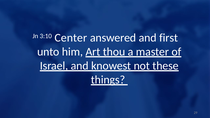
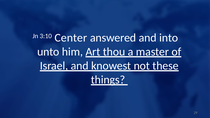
first: first -> into
